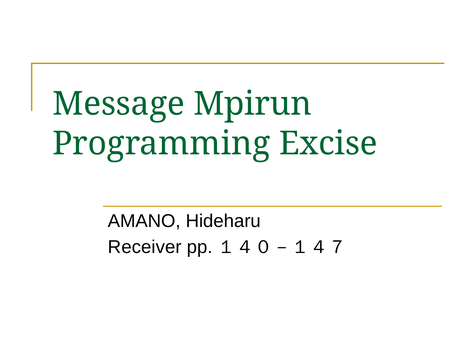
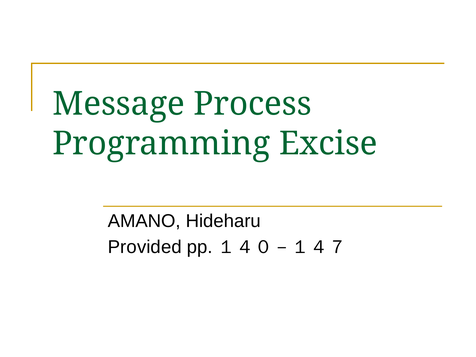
Mpirun: Mpirun -> Process
Receiver: Receiver -> Provided
